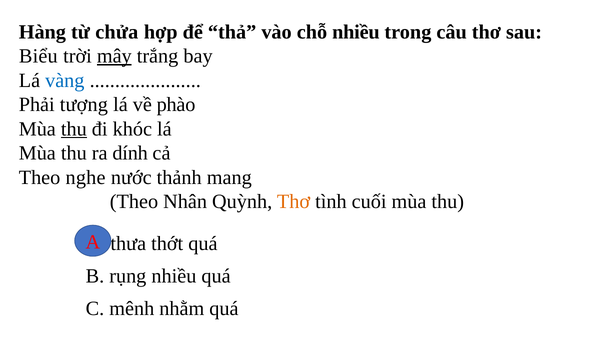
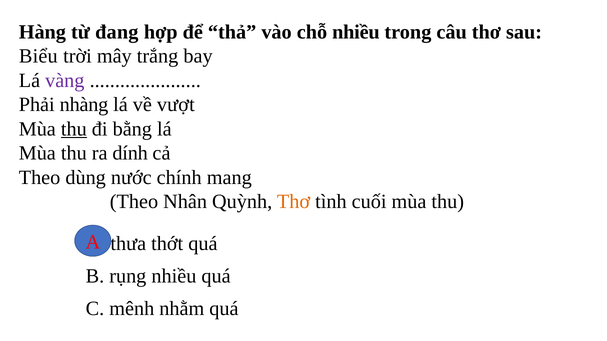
chửa: chửa -> đang
mây underline: present -> none
vàng colour: blue -> purple
tượng: tượng -> nhàng
phào: phào -> vượt
khóc: khóc -> bằng
nghe: nghe -> dùng
thảnh: thảnh -> chính
